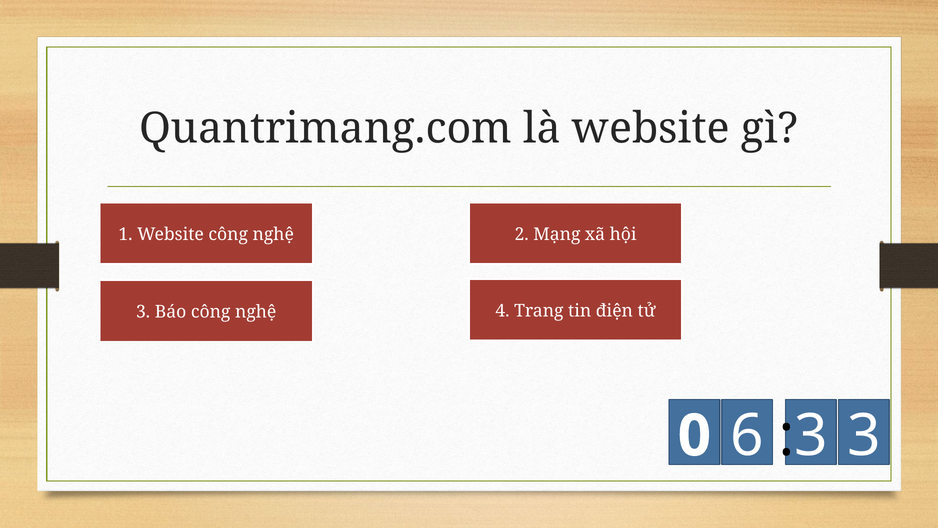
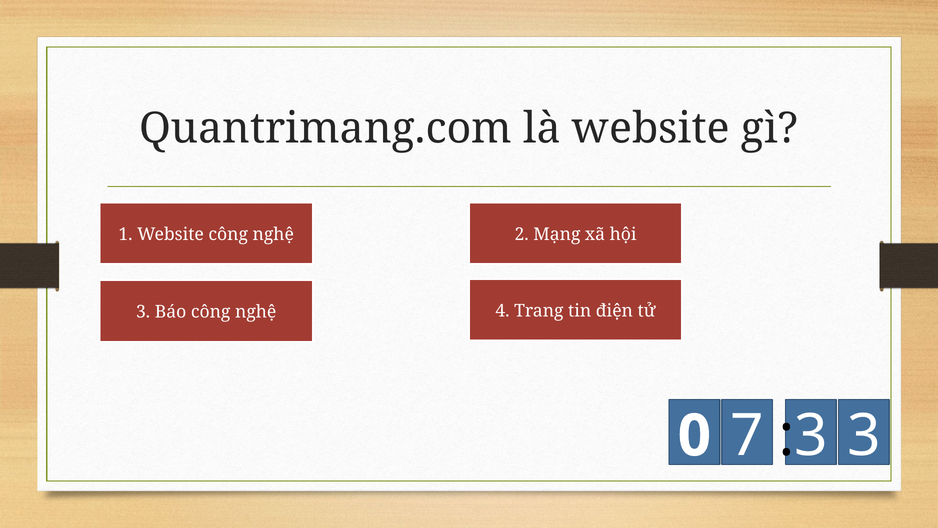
6: 6 -> 7
